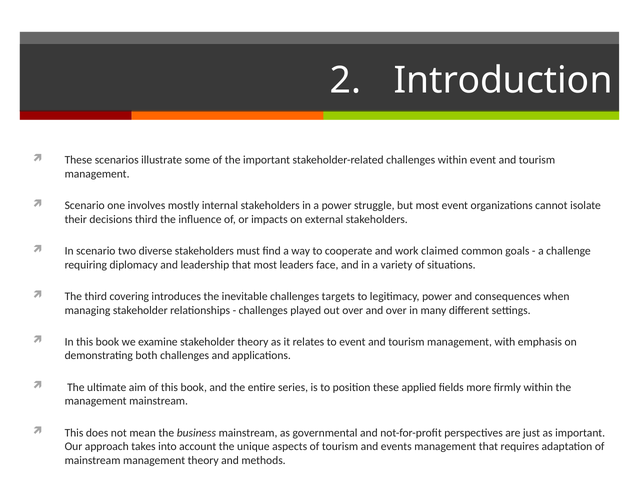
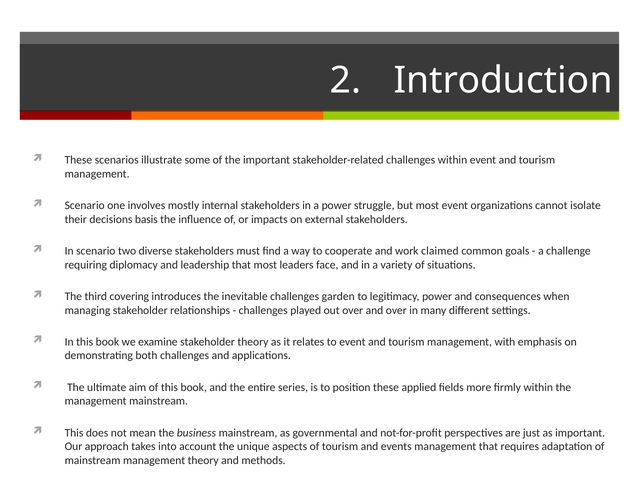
decisions third: third -> basis
targets: targets -> garden
